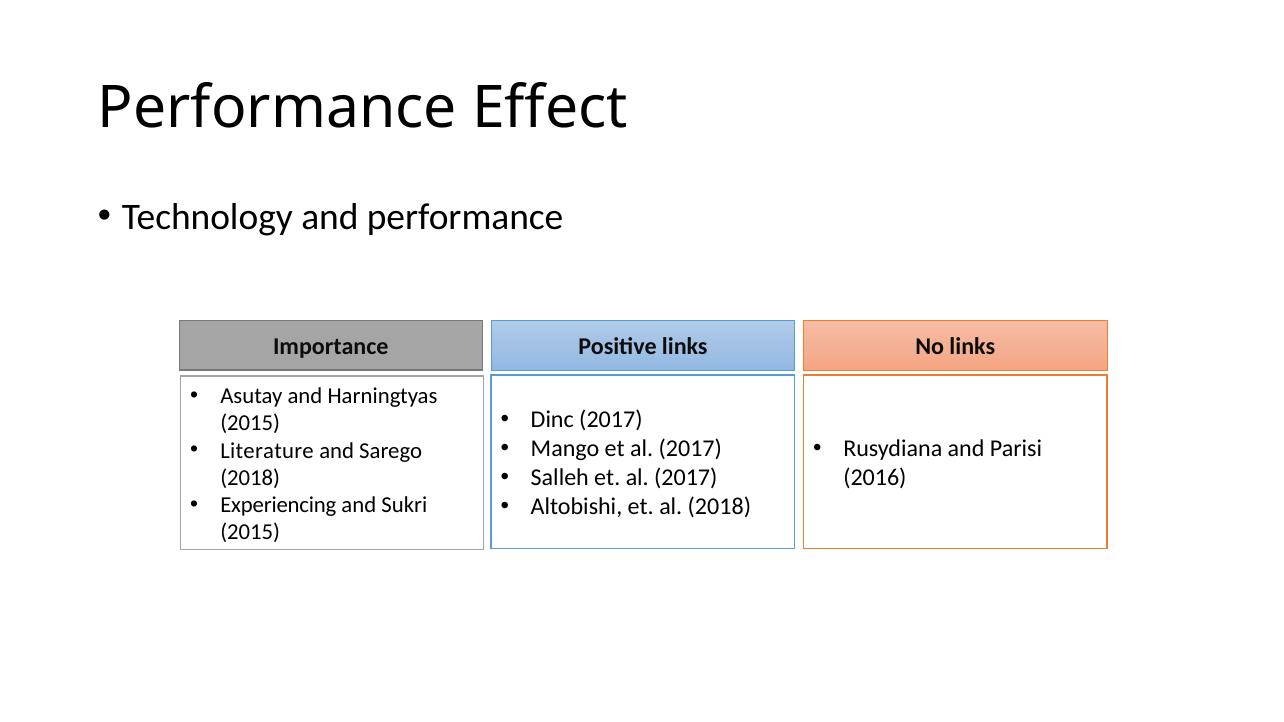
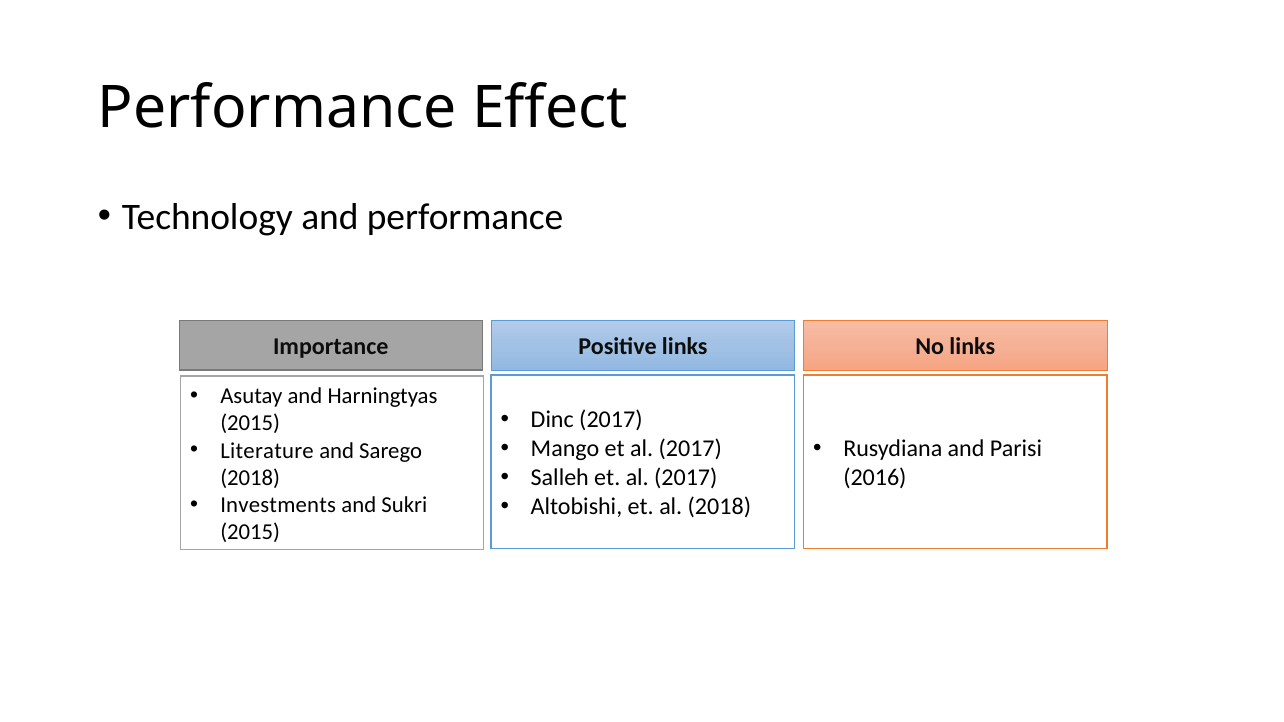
Experiencing: Experiencing -> Investments
